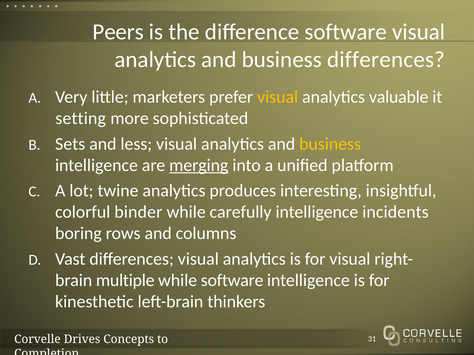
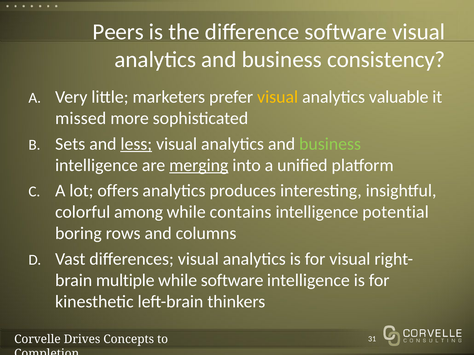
business differences: differences -> consistency
setting: setting -> missed
less underline: none -> present
business at (330, 144) colour: yellow -> light green
twine: twine -> offers
binder: binder -> among
carefully: carefully -> contains
incidents: incidents -> potential
